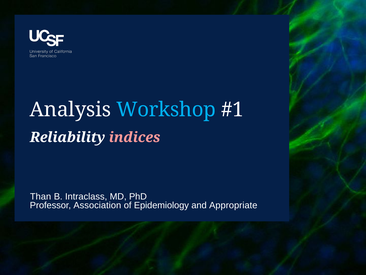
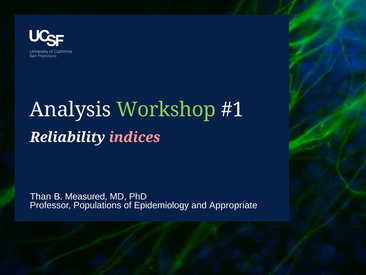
Workshop colour: light blue -> light green
Intraclass: Intraclass -> Measured
Association: Association -> Populations
